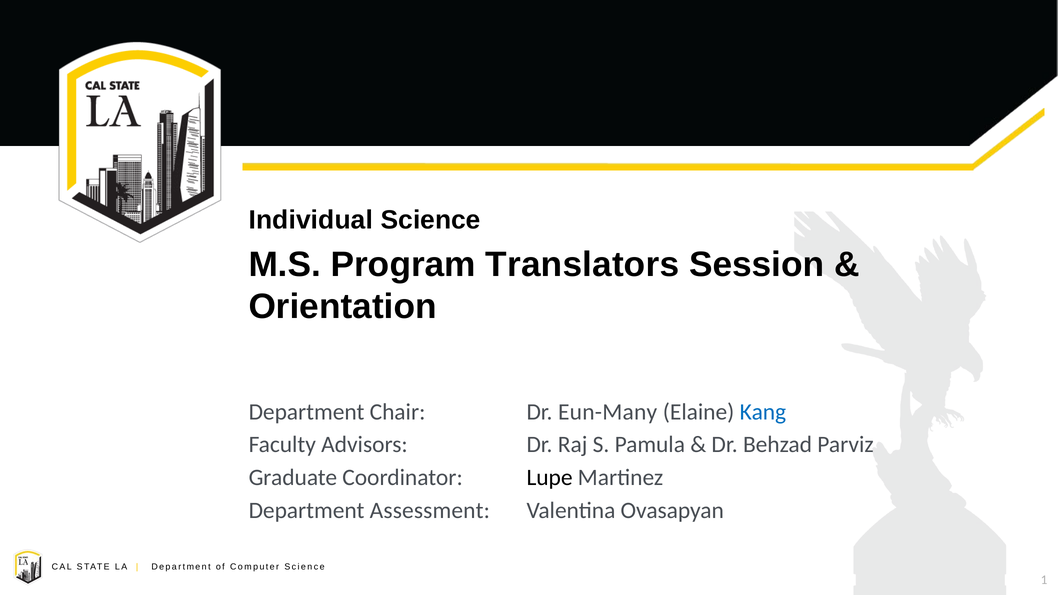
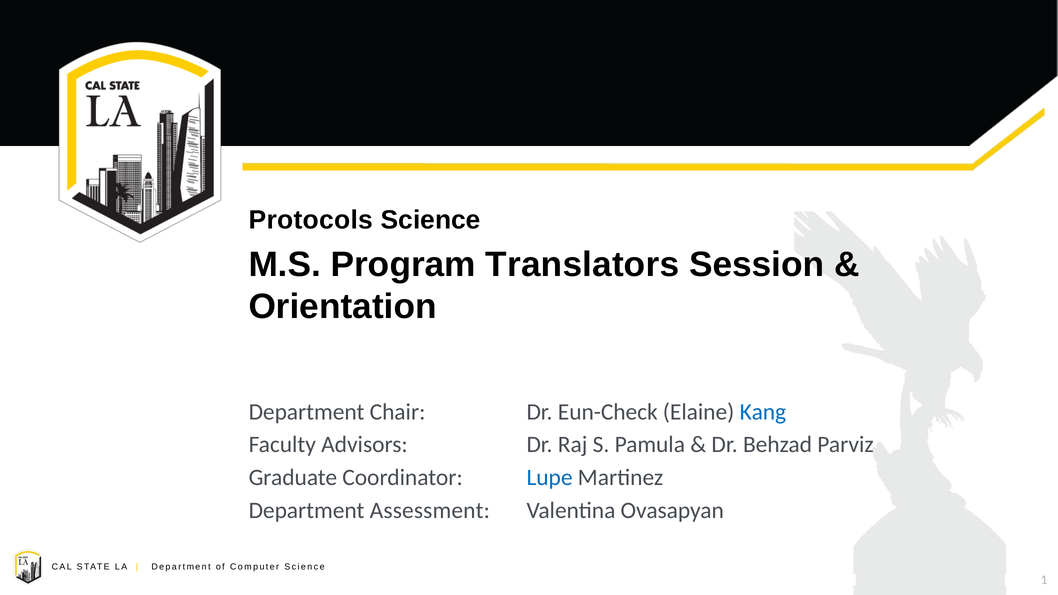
Individual: Individual -> Protocols
Eun-Many: Eun-Many -> Eun-Check
Lupe colour: black -> blue
